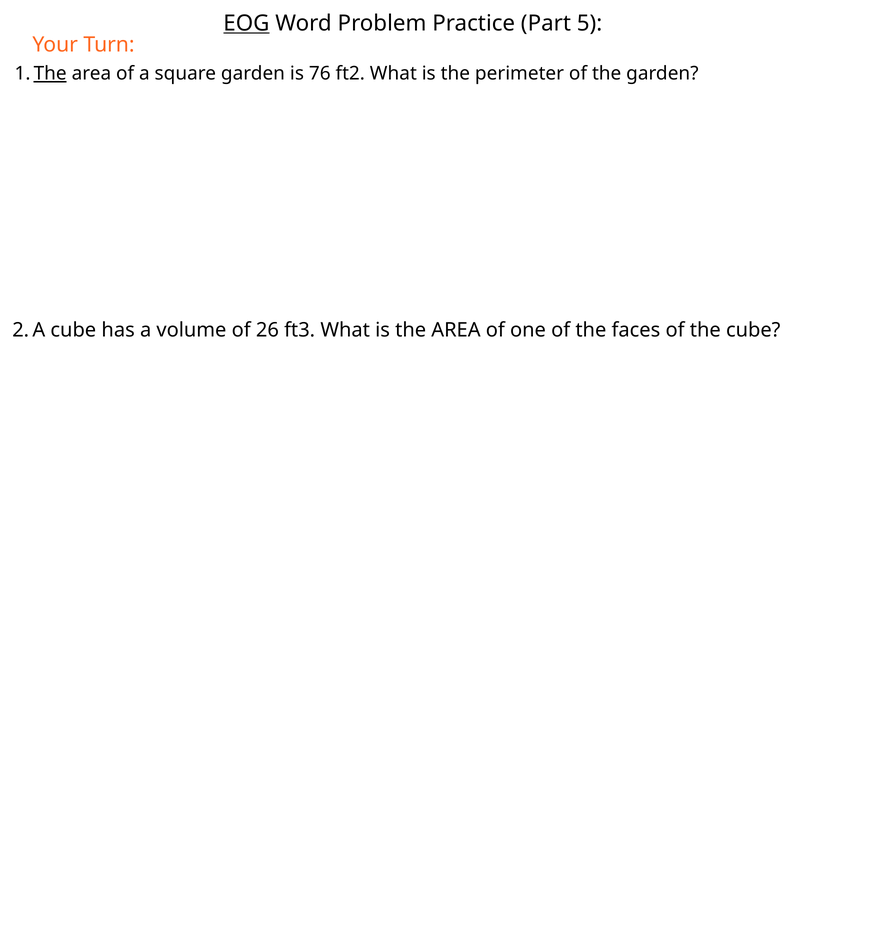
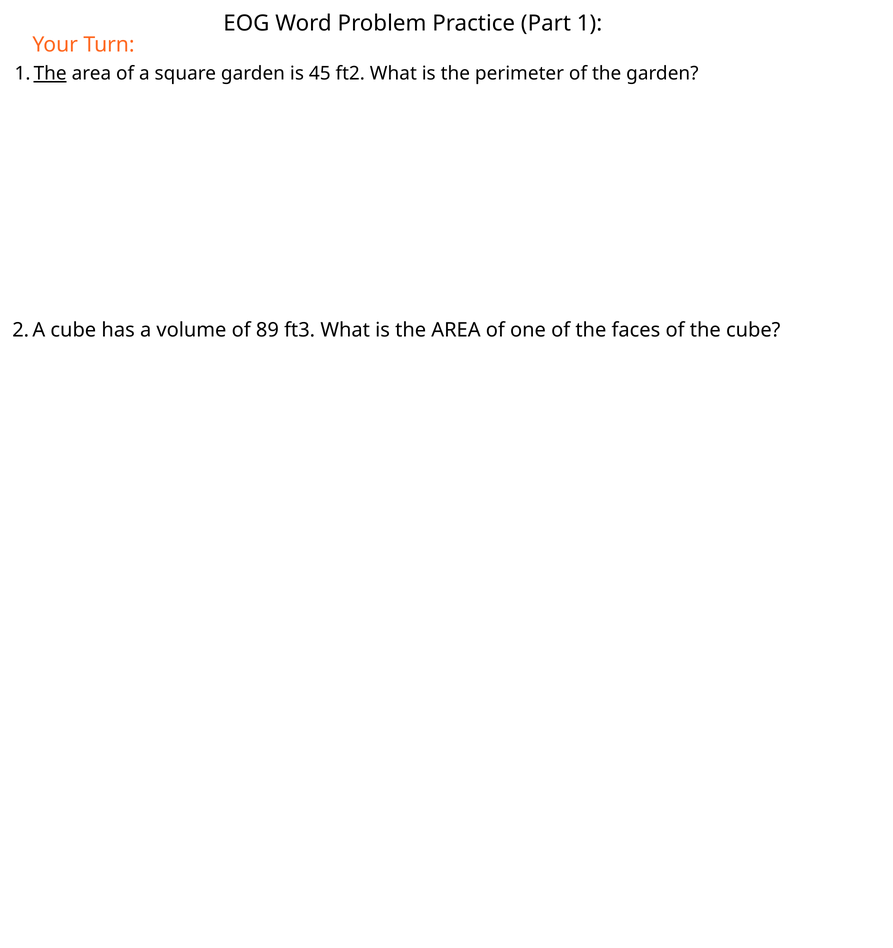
EOG underline: present -> none
Part 5: 5 -> 1
76: 76 -> 45
26: 26 -> 89
